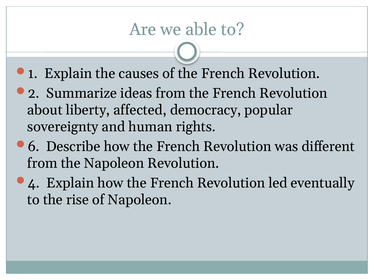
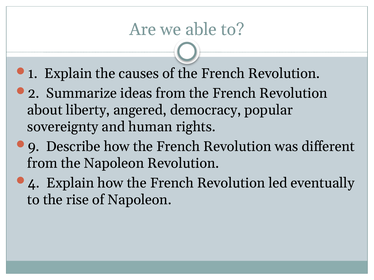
affected: affected -> angered
6: 6 -> 9
